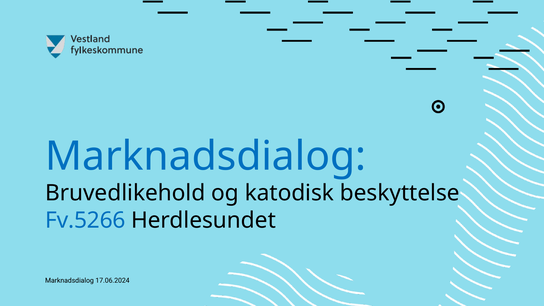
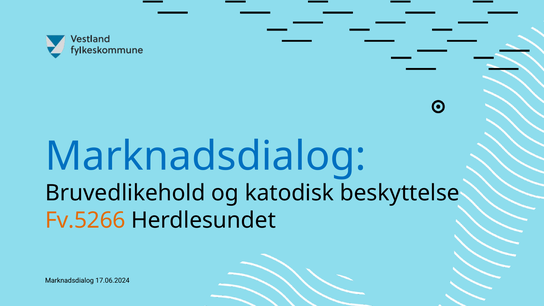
Fv.5266 colour: blue -> orange
